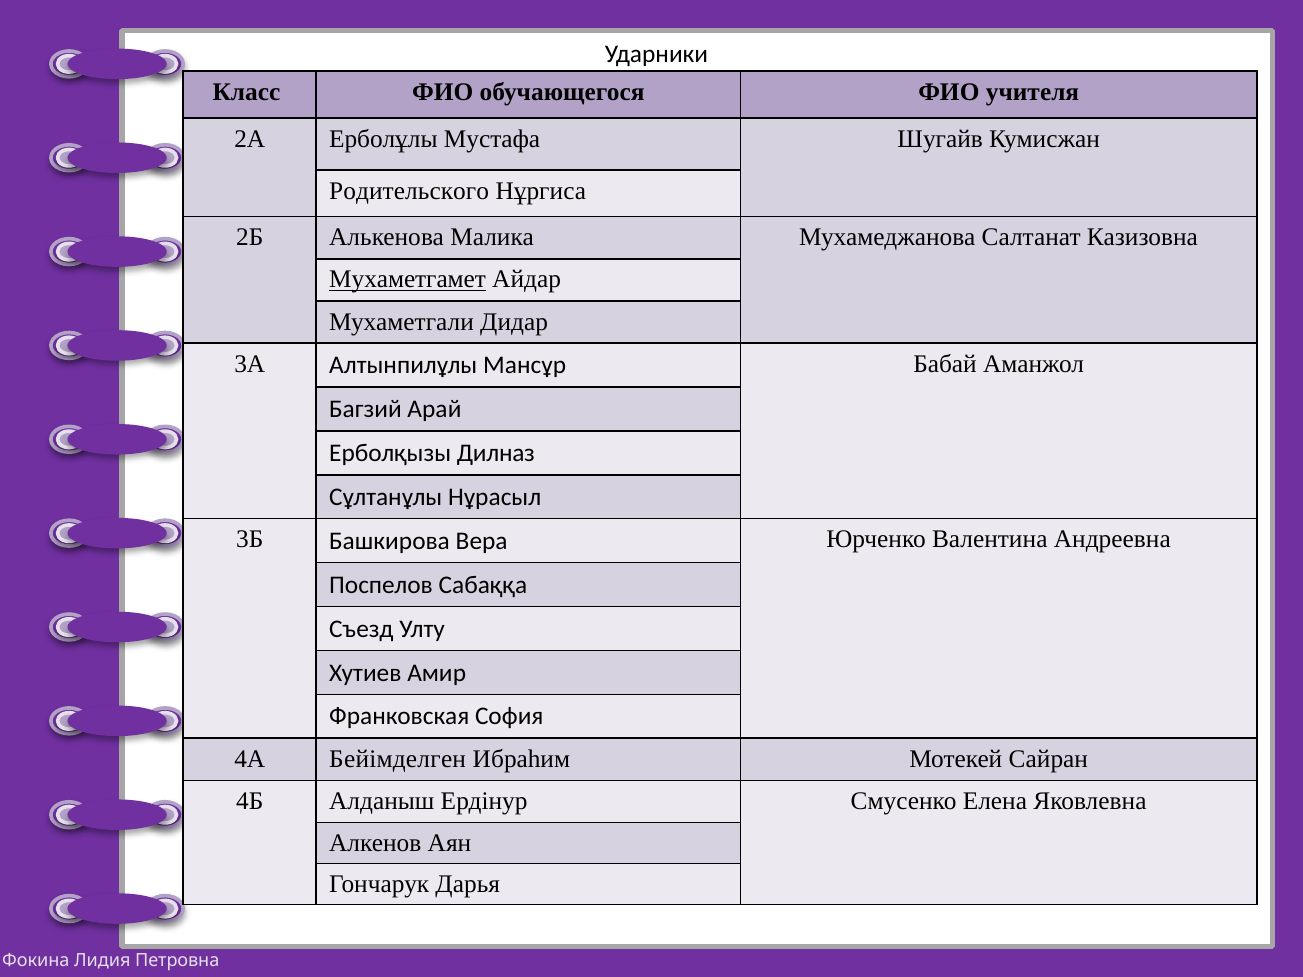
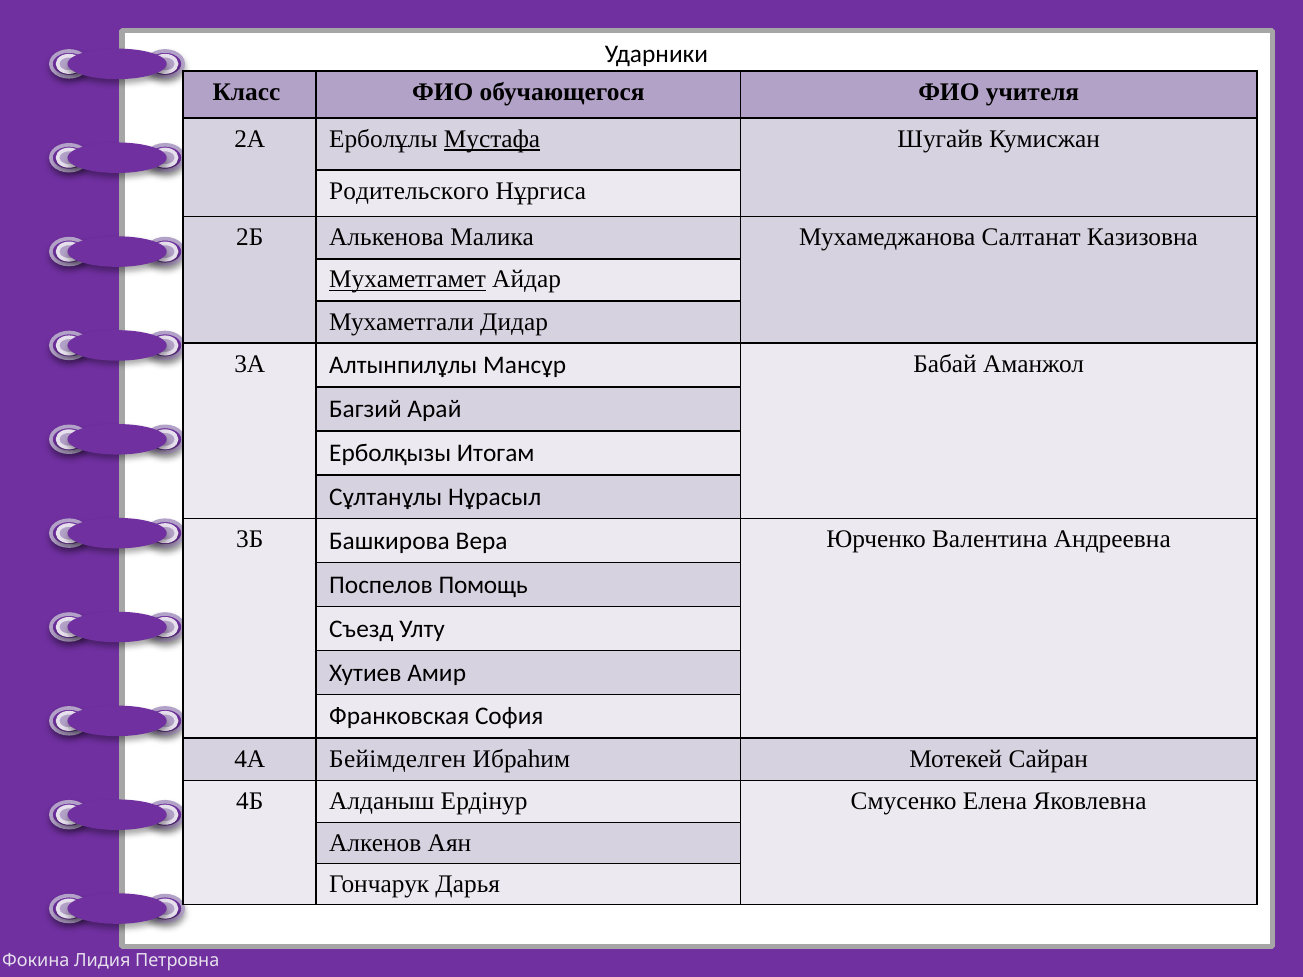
Мустафа underline: none -> present
Дилназ: Дилназ -> Итогам
Сабаққа: Сабаққа -> Помощь
